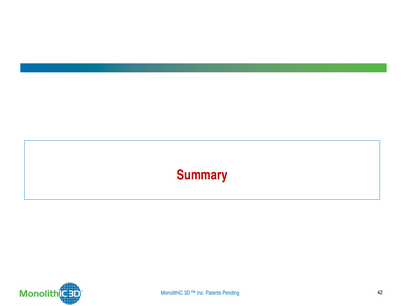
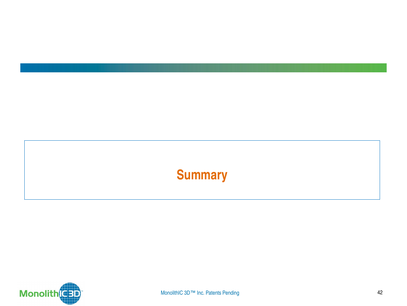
Summary colour: red -> orange
